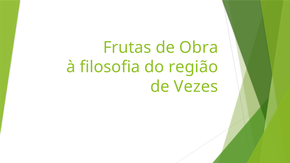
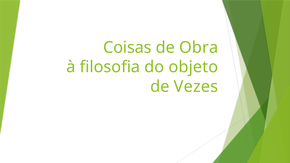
Frutas: Frutas -> Coisas
região: região -> objeto
